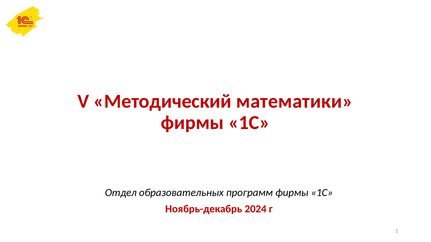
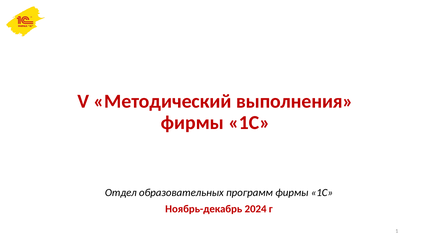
математики: математики -> выполнения
